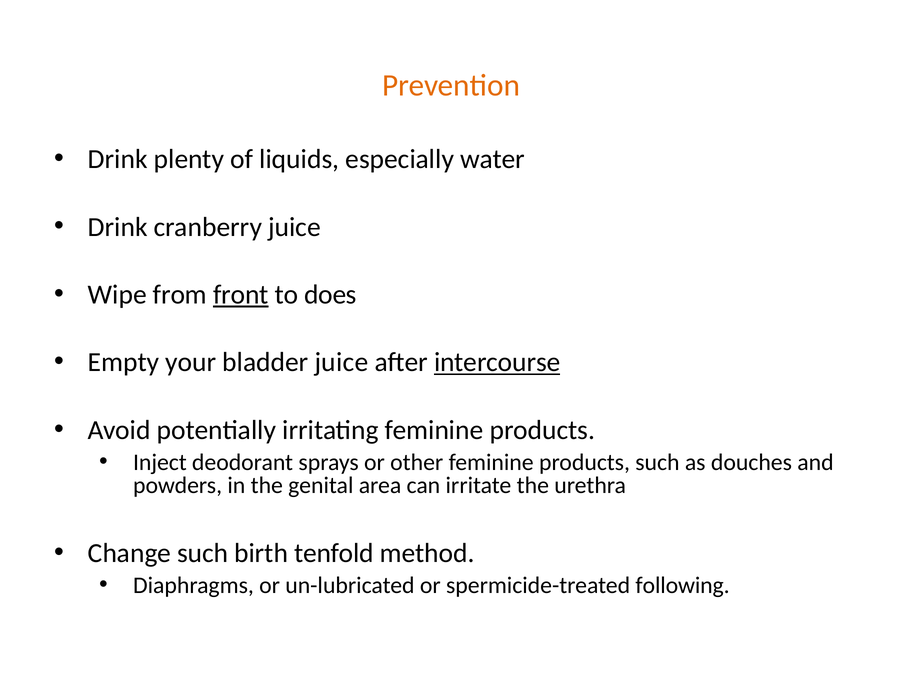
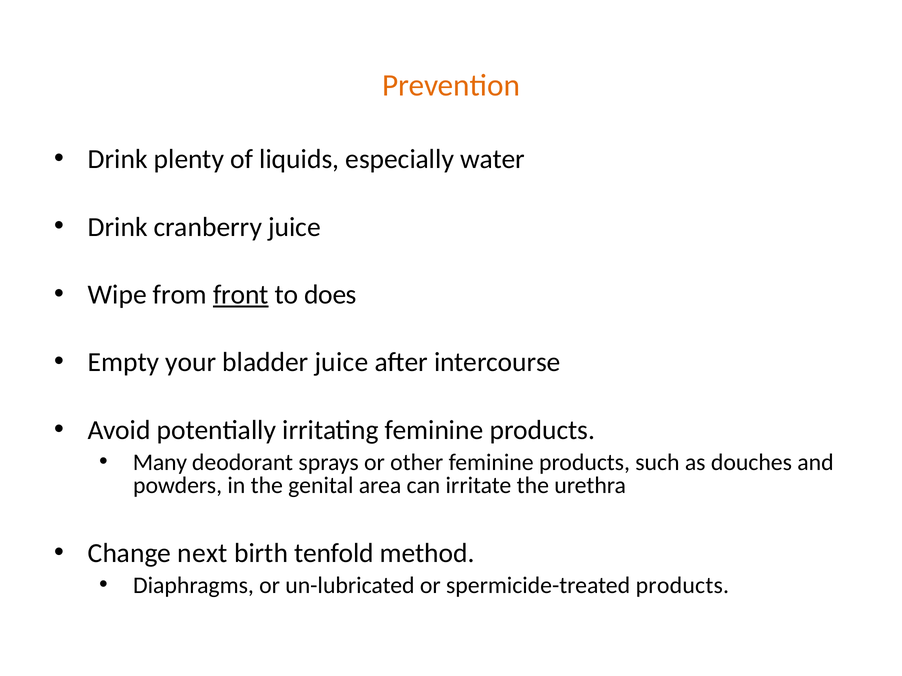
intercourse underline: present -> none
Inject: Inject -> Many
Change such: such -> next
spermicide-treated following: following -> products
